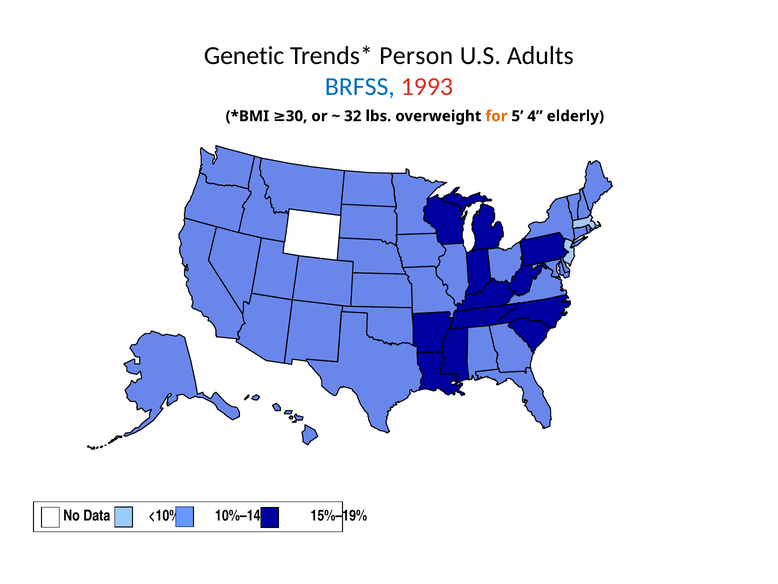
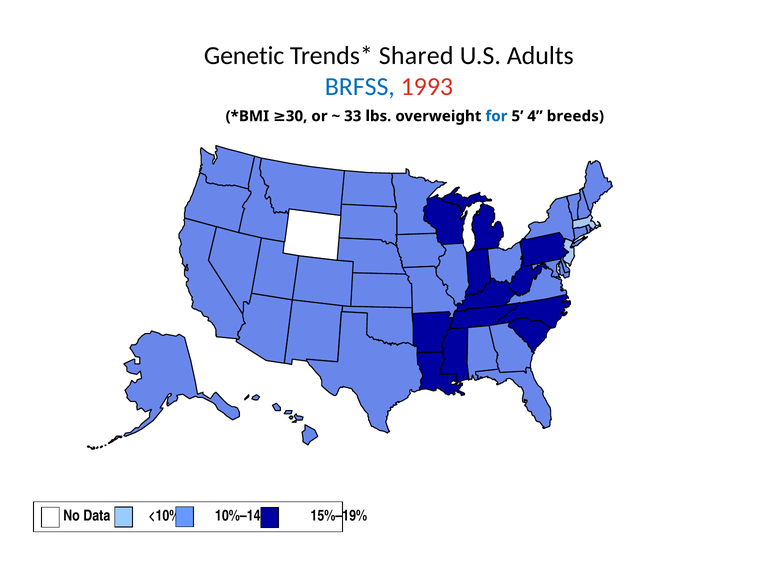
Person: Person -> Shared
32: 32 -> 33
for colour: orange -> blue
elderly: elderly -> breeds
